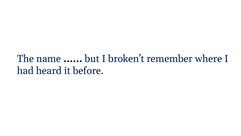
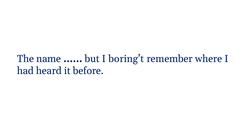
broken't: broken't -> boring't
